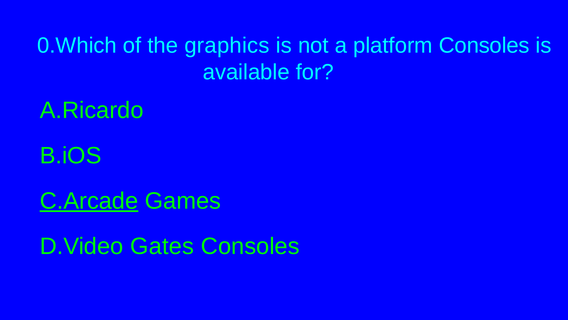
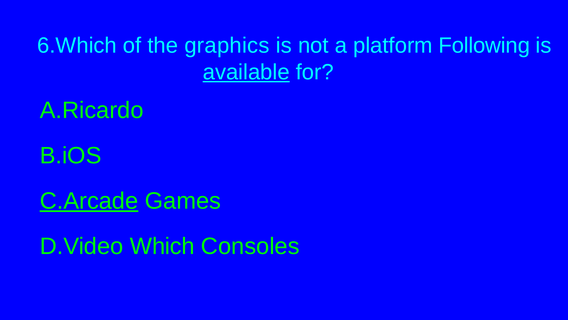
0.Which: 0.Which -> 6.Which
platform Consoles: Consoles -> Following
available underline: none -> present
Gates: Gates -> Which
